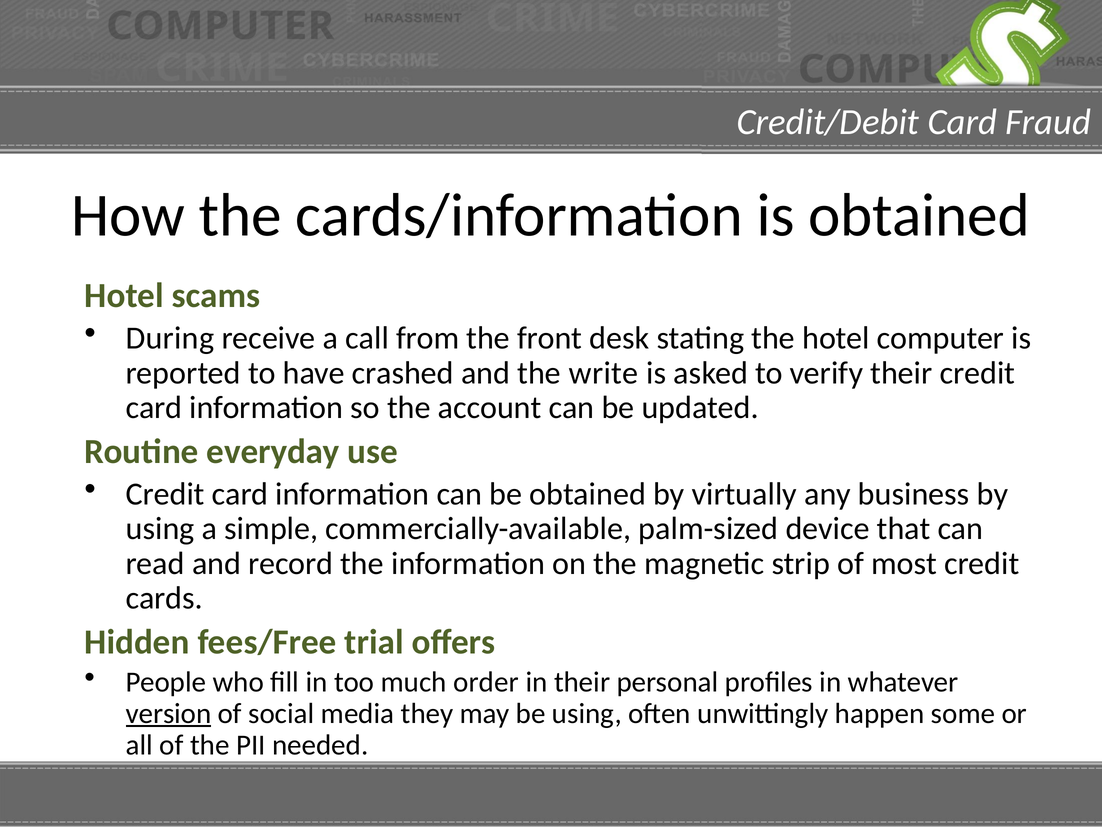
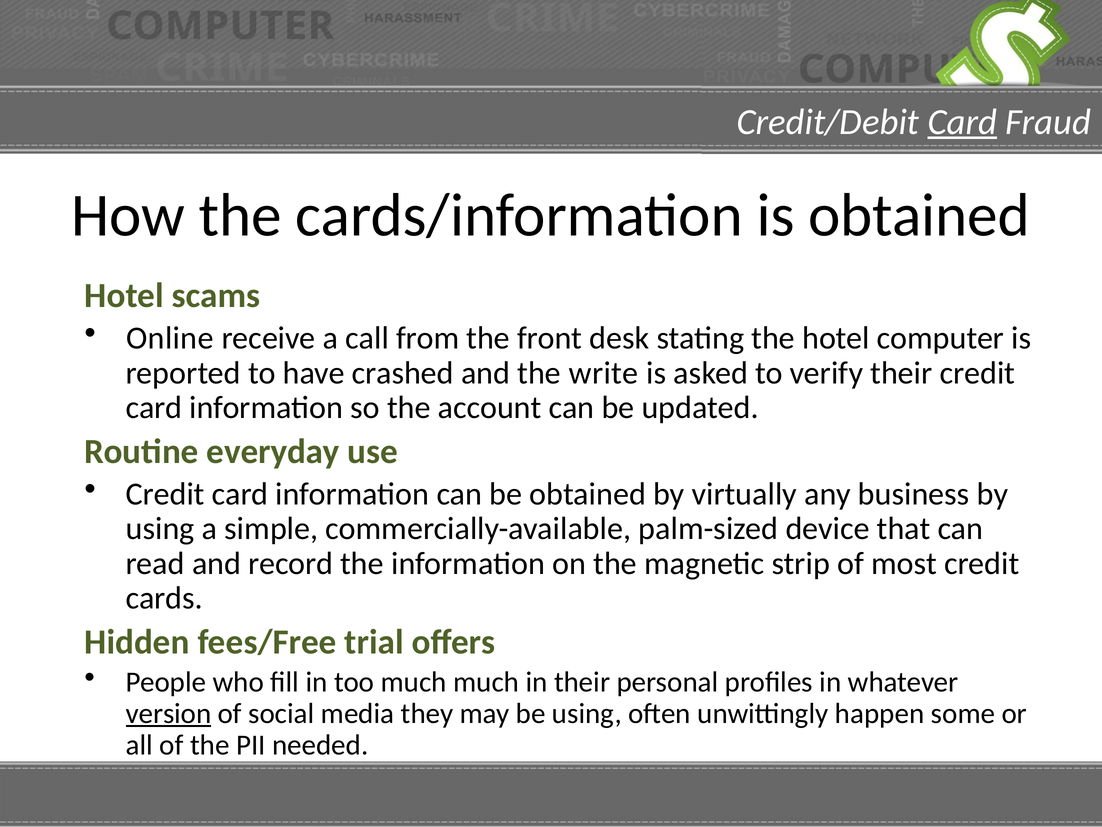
Card at (962, 122) underline: none -> present
During: During -> Online
much order: order -> much
